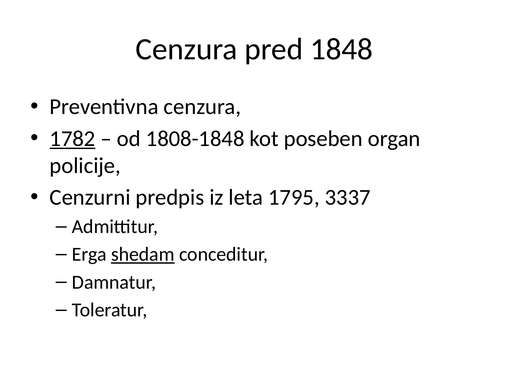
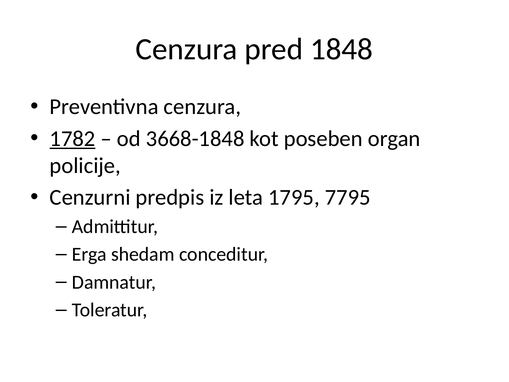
1808-1848: 1808-1848 -> 3668-1848
3337: 3337 -> 7795
shedam underline: present -> none
